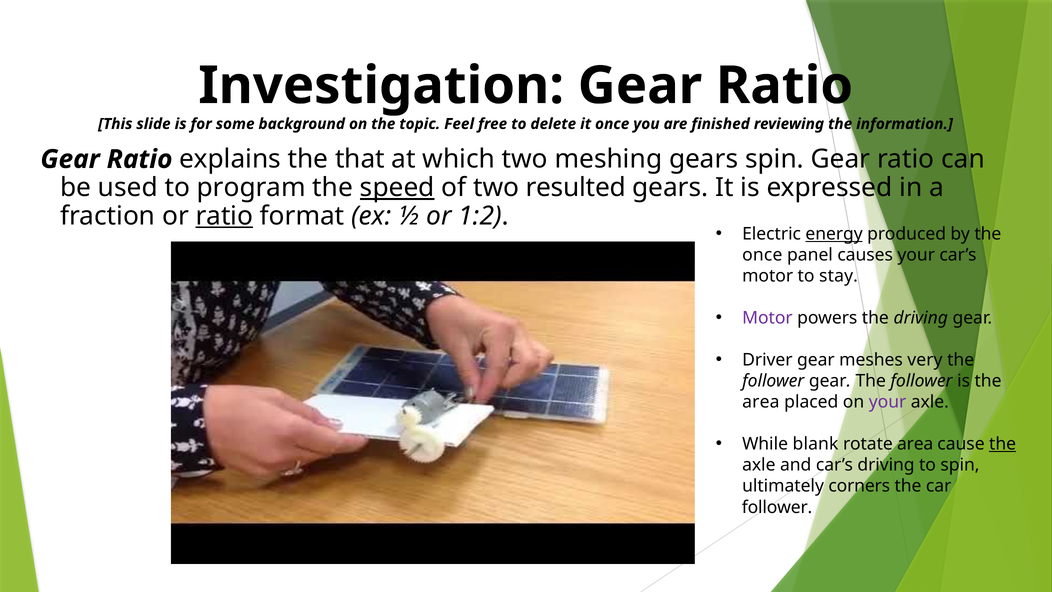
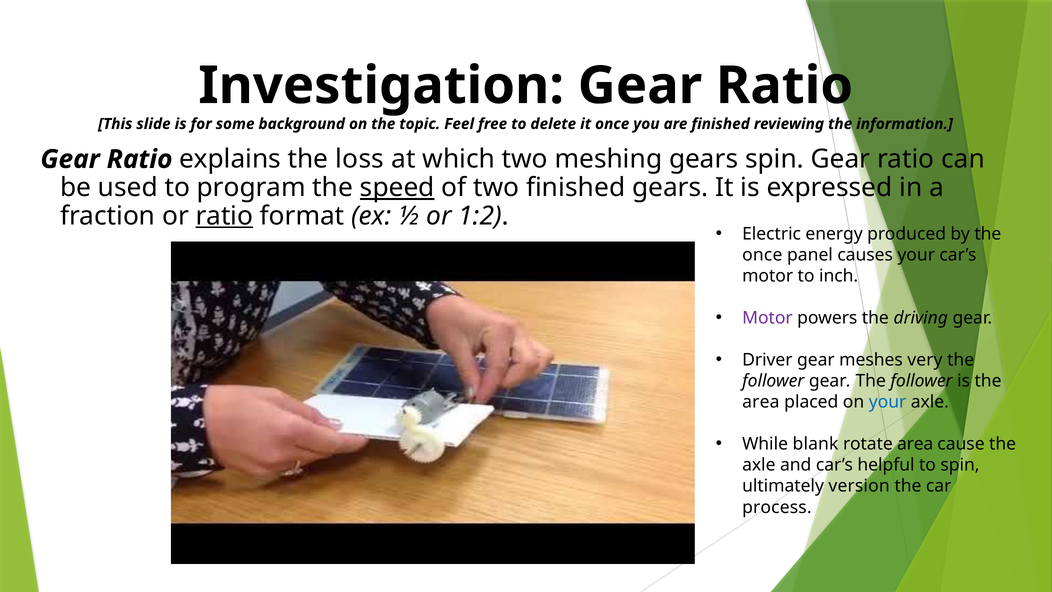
that: that -> loss
two resulted: resulted -> finished
energy underline: present -> none
stay: stay -> inch
your at (888, 402) colour: purple -> blue
the at (1003, 444) underline: present -> none
car’s driving: driving -> helpful
corners: corners -> version
follower at (777, 507): follower -> process
